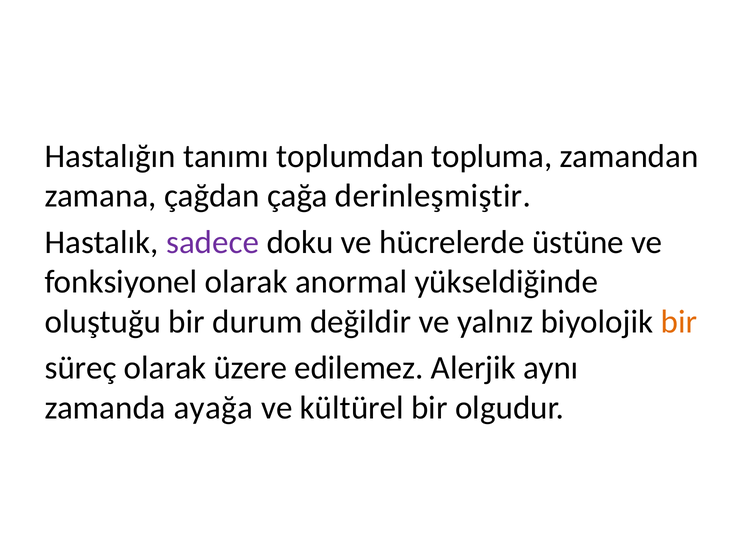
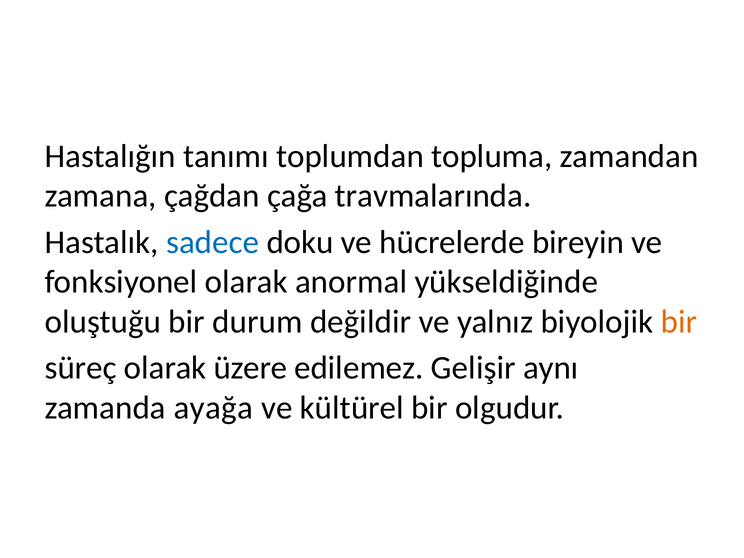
derinleşmiştir: derinleşmiştir -> travmalarında
sadece colour: purple -> blue
üstüne: üstüne -> bireyin
Alerjik: Alerjik -> Gelişir
